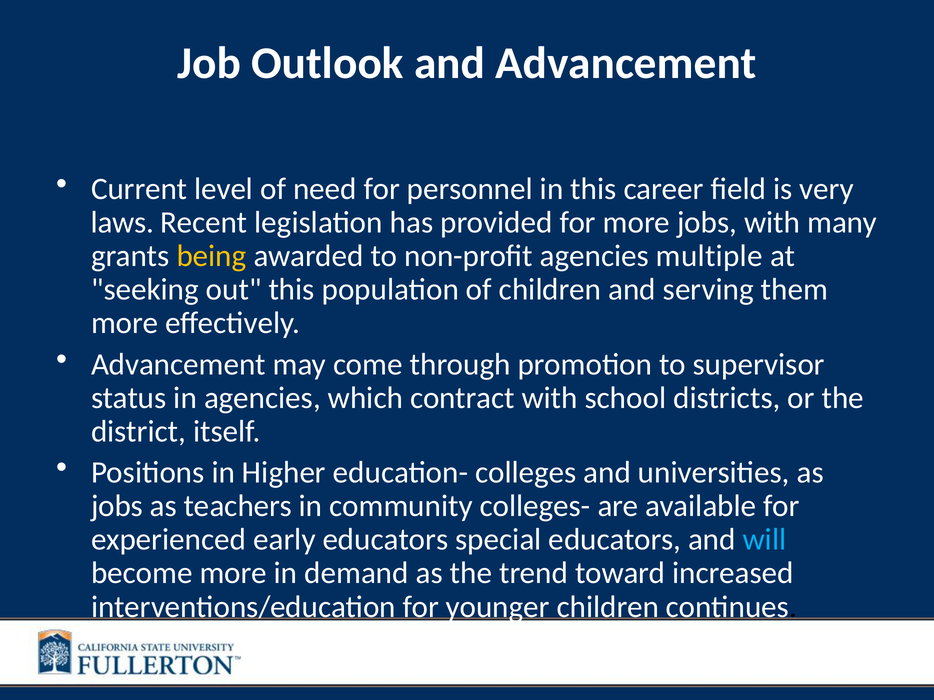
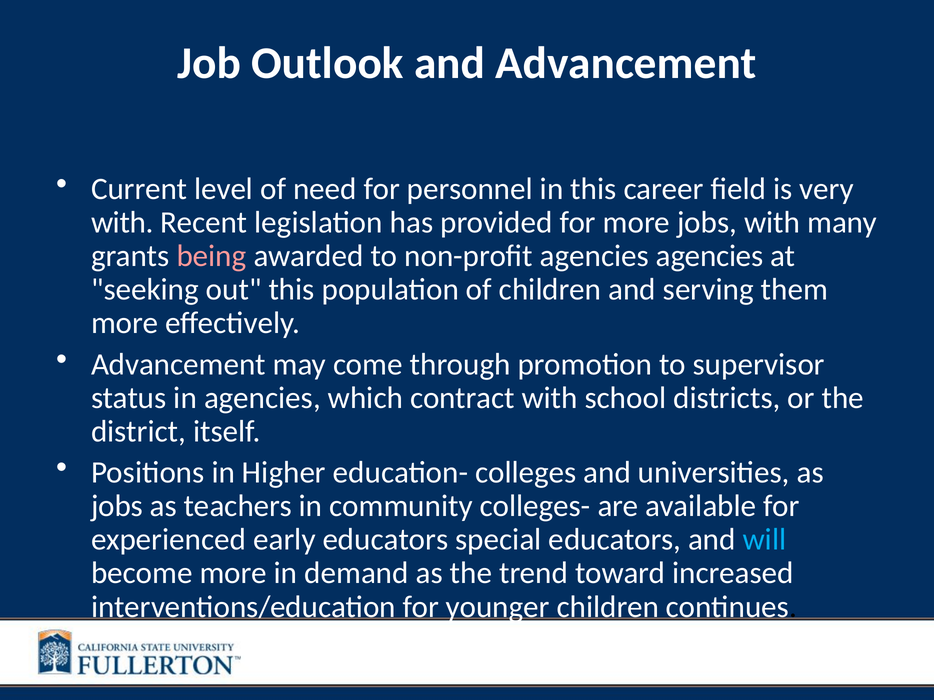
laws at (122, 223): laws -> with
being colour: yellow -> pink
agencies multiple: multiple -> agencies
